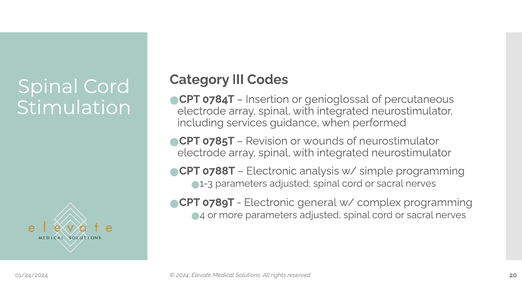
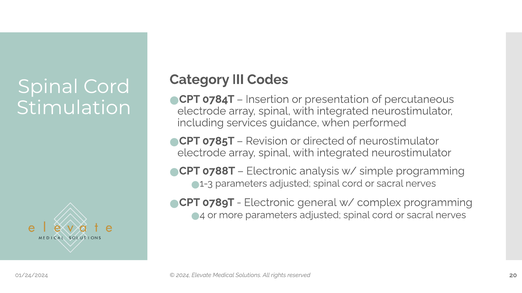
genioglossal: genioglossal -> presentation
wounds: wounds -> directed
